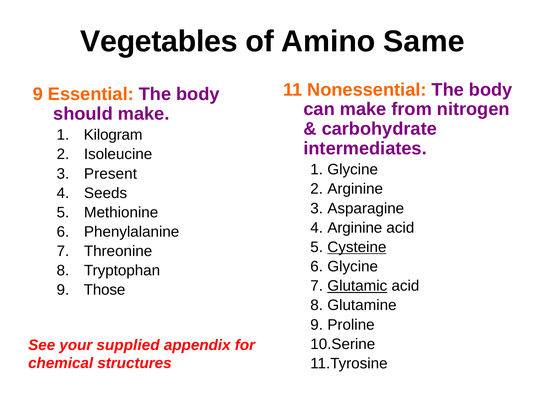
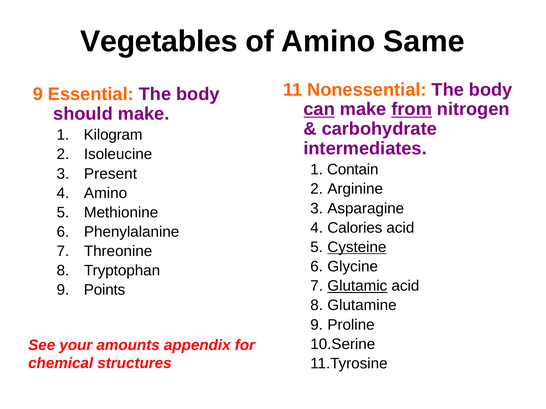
can underline: none -> present
from underline: none -> present
Glycine at (353, 170): Glycine -> Contain
Seeds at (106, 193): Seeds -> Amino
Arginine at (355, 228): Arginine -> Calories
Those: Those -> Points
supplied: supplied -> amounts
